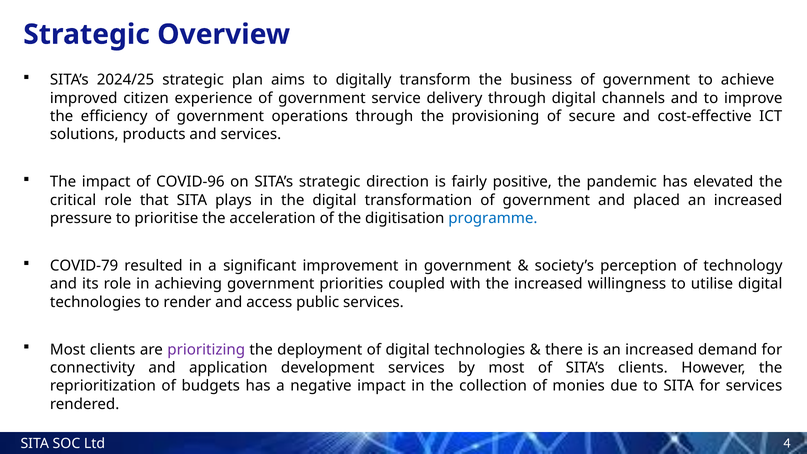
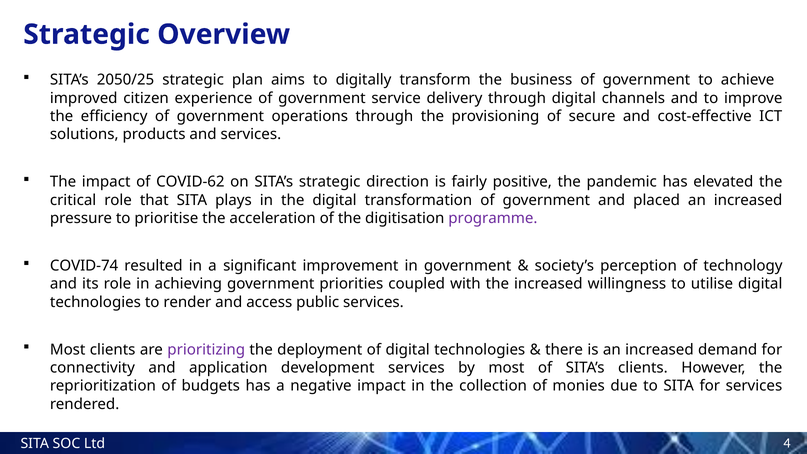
2024/25: 2024/25 -> 2050/25
COVID-96: COVID-96 -> COVID-62
programme colour: blue -> purple
COVID-79: COVID-79 -> COVID-74
